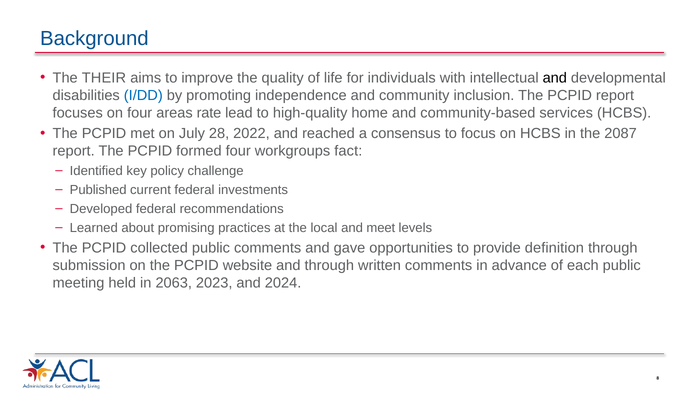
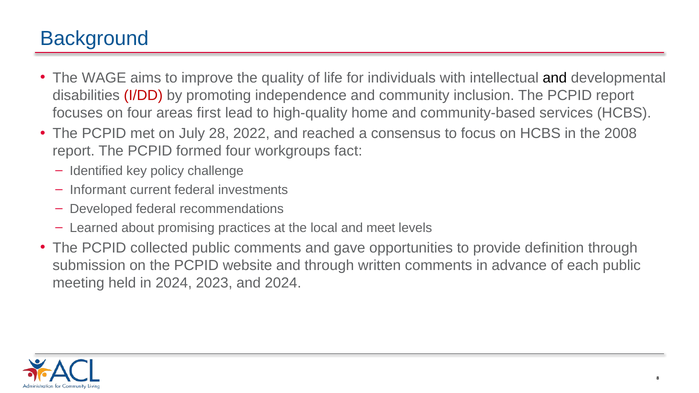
THEIR: THEIR -> WAGE
I/DD colour: blue -> red
rate: rate -> first
2087: 2087 -> 2008
Published: Published -> Informant
in 2063: 2063 -> 2024
